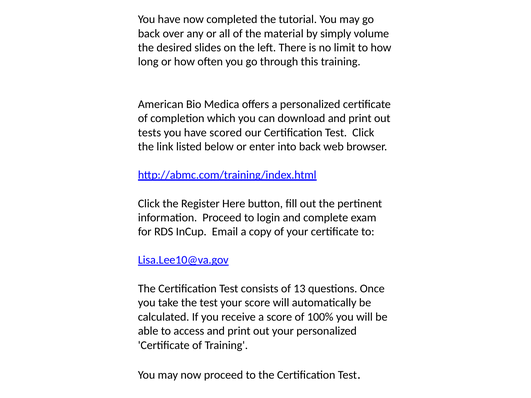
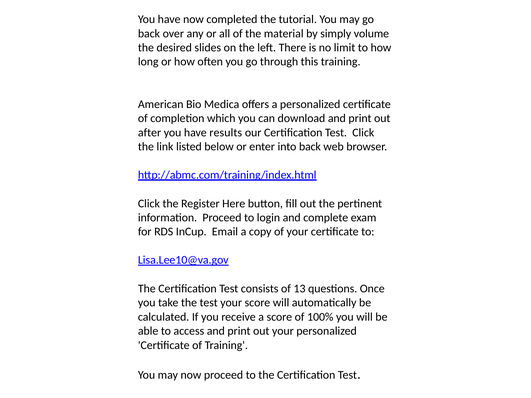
tests: tests -> after
scored: scored -> results
